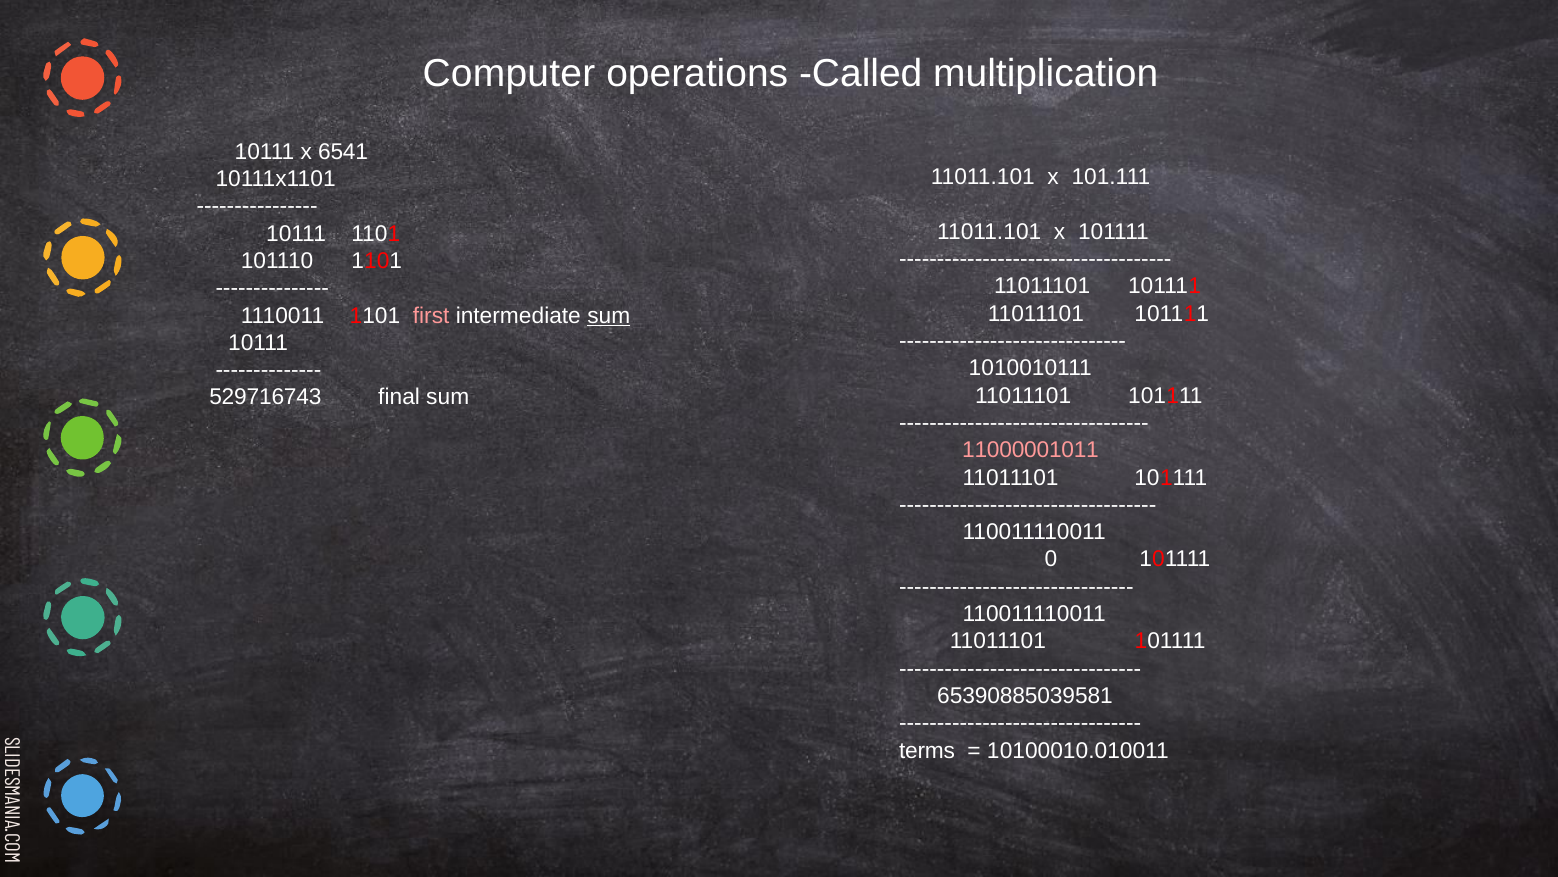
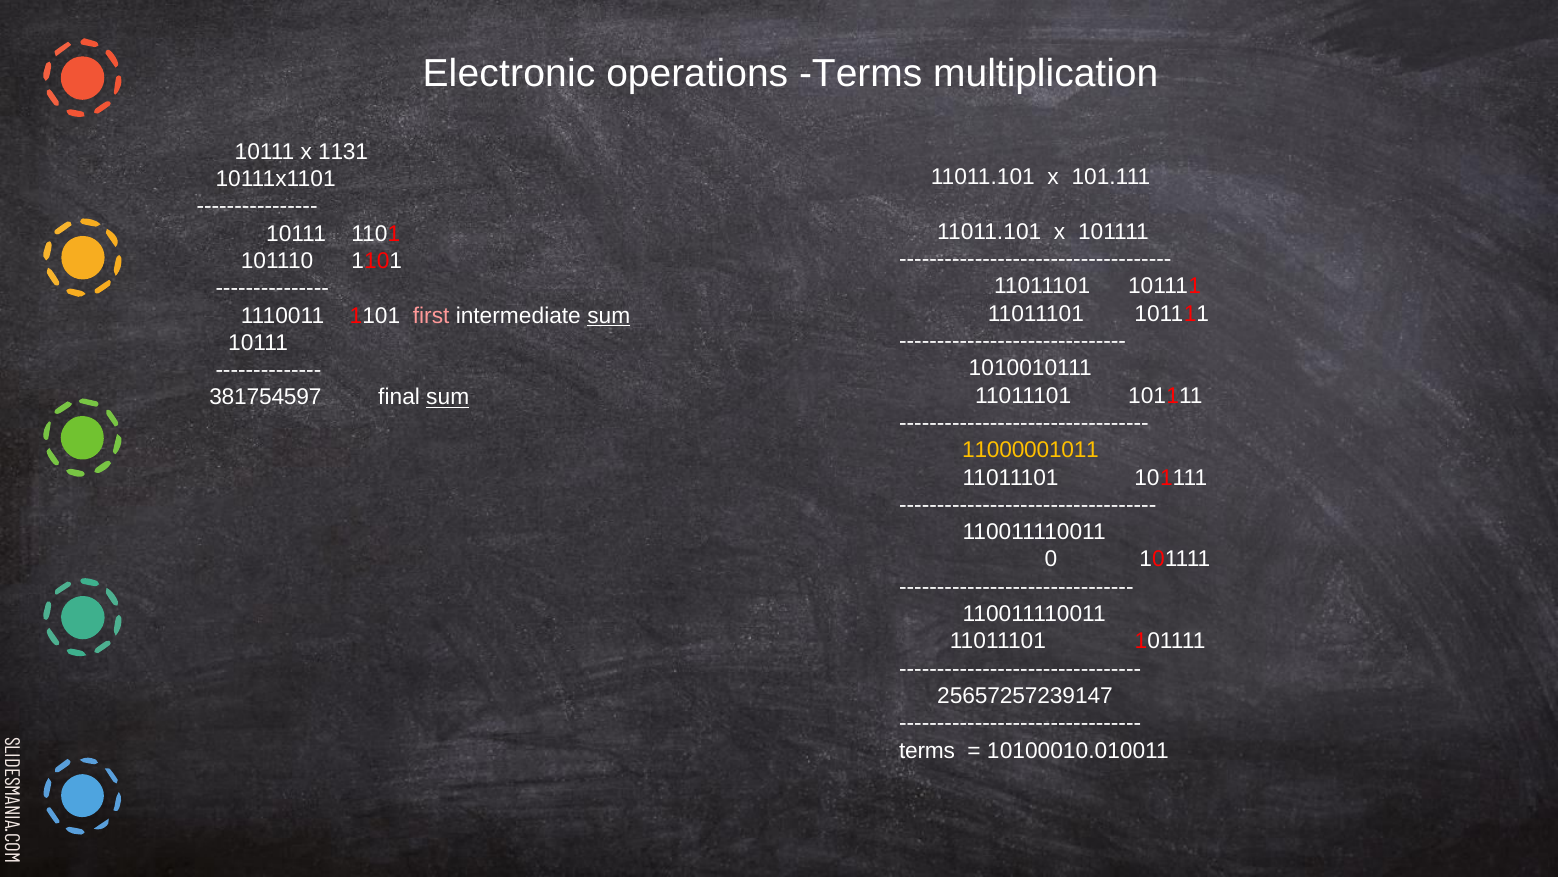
Computer: Computer -> Electronic
operations Called: Called -> Terms
6541: 6541 -> 1131
529716743: 529716743 -> 381754597
sum at (448, 397) underline: none -> present
11000001011 colour: pink -> yellow
65390885039581: 65390885039581 -> 25657257239147
